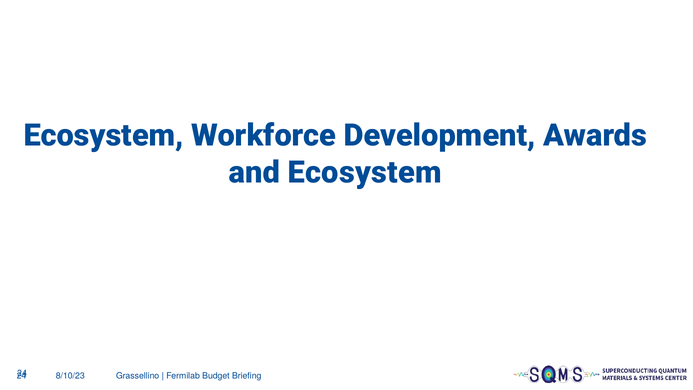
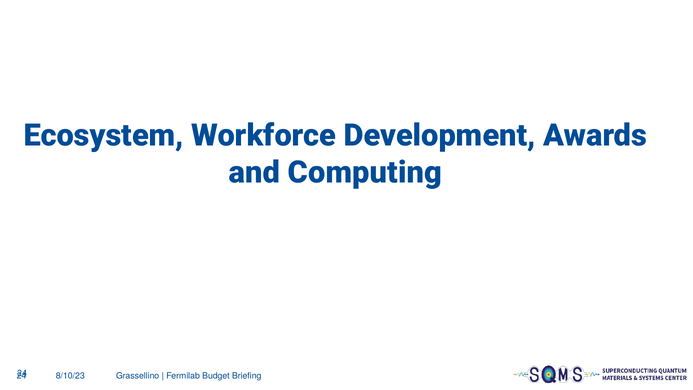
and Ecosystem: Ecosystem -> Computing
